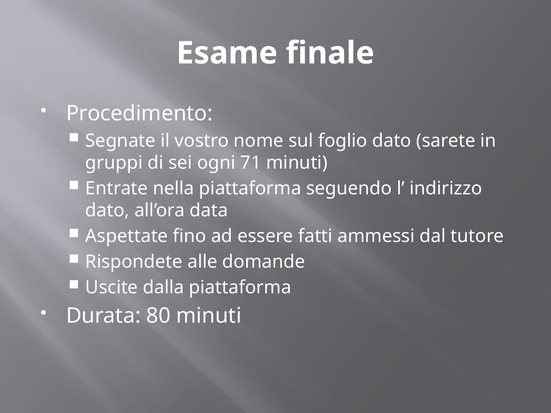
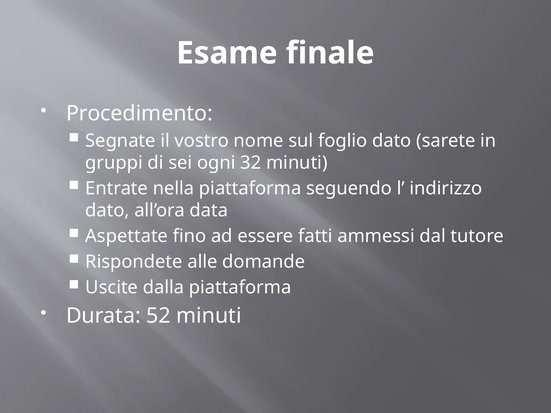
71: 71 -> 32
80: 80 -> 52
